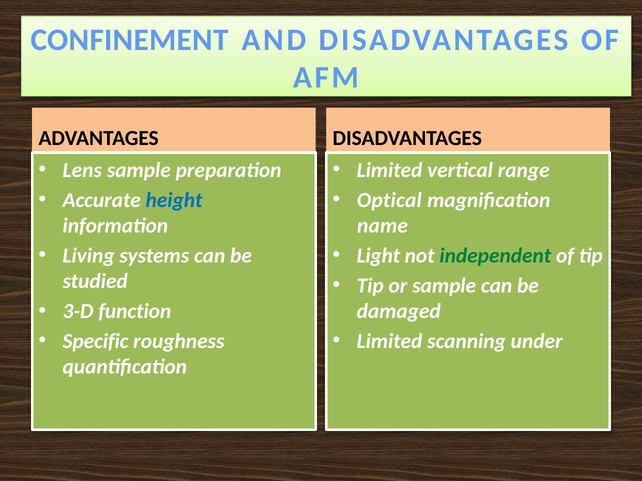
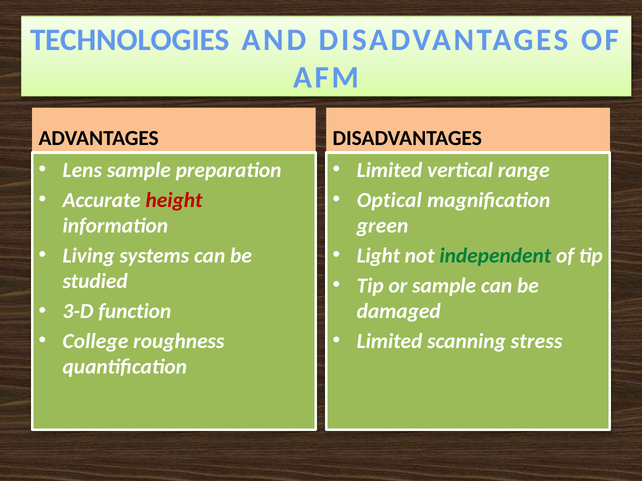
CONFINEMENT: CONFINEMENT -> TECHNOLOGIES
height colour: blue -> red
name: name -> green
Specific: Specific -> College
under: under -> stress
